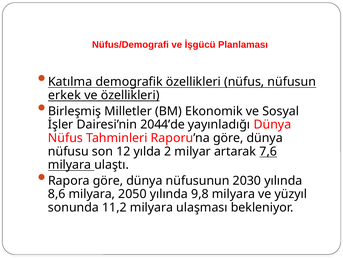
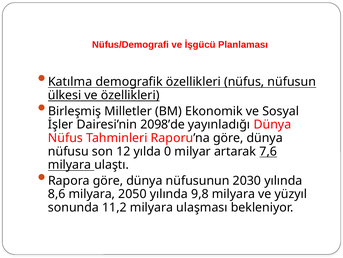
erkek: erkek -> ülkesi
2044’de: 2044’de -> 2098’de
2: 2 -> 0
